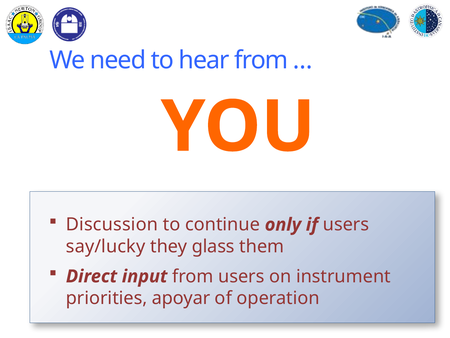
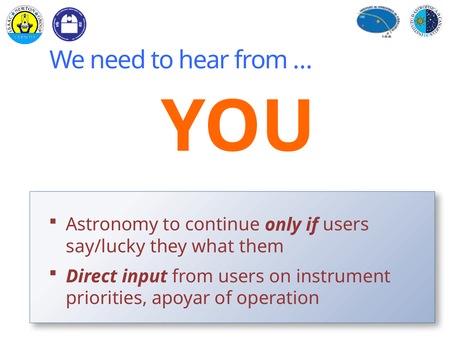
Discussion: Discussion -> Astronomy
glass: glass -> what
